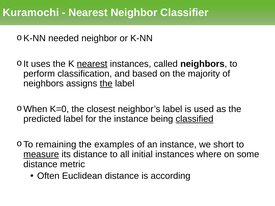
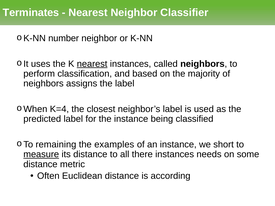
Kuramochi: Kuramochi -> Terminates
needed: needed -> number
the at (106, 84) underline: present -> none
K=0: K=0 -> K=4
classified underline: present -> none
initial: initial -> there
where: where -> needs
